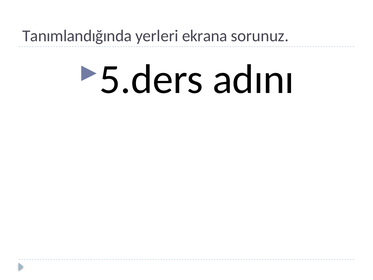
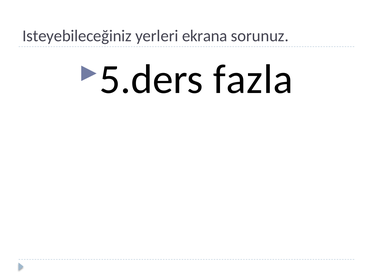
Tanımlandığında: Tanımlandığında -> Isteyebileceğiniz
adını: adını -> fazla
